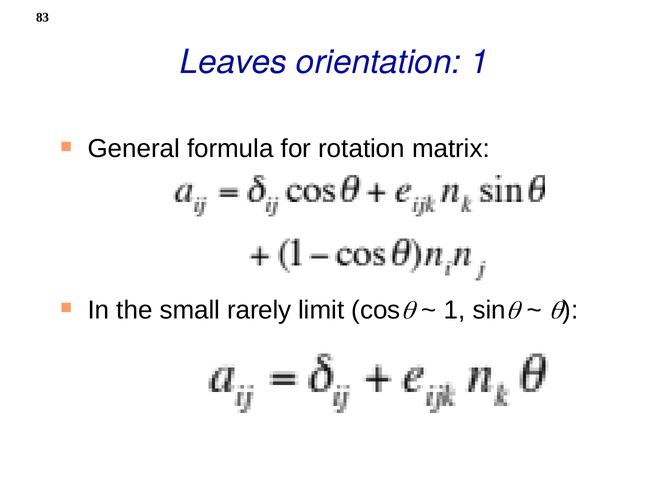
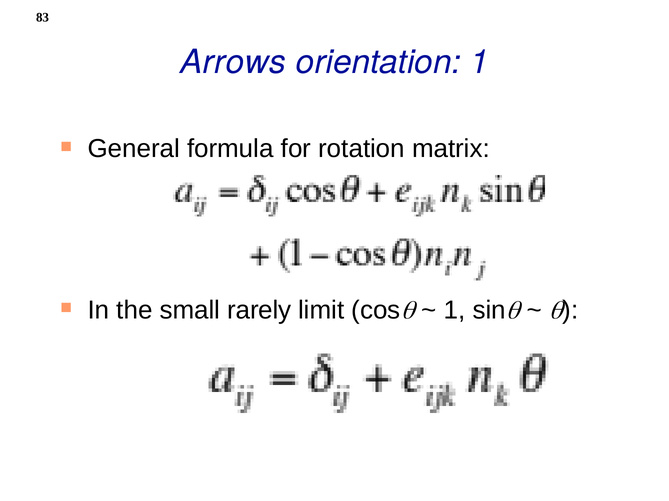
Leaves: Leaves -> Arrows
